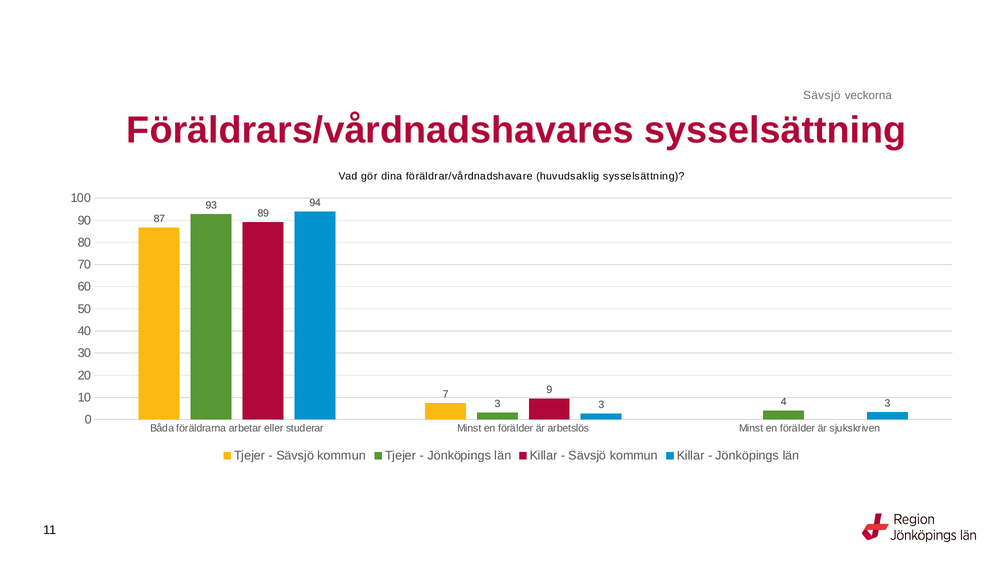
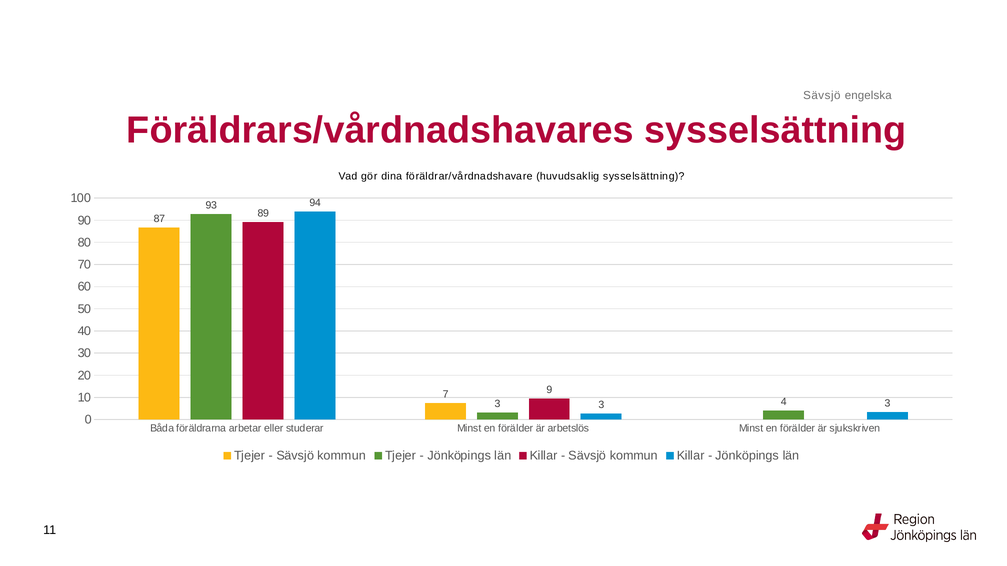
veckorna: veckorna -> engelska
